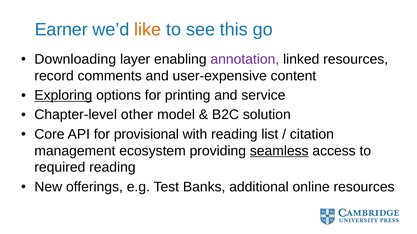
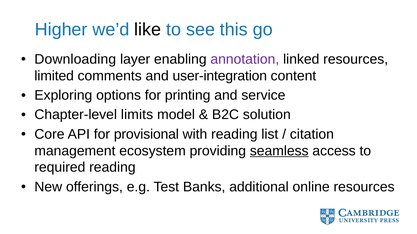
Earner: Earner -> Higher
like colour: orange -> black
record: record -> limited
user-expensive: user-expensive -> user-integration
Exploring underline: present -> none
other: other -> limits
